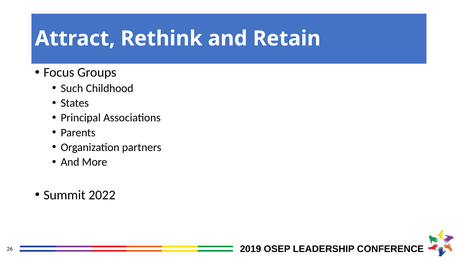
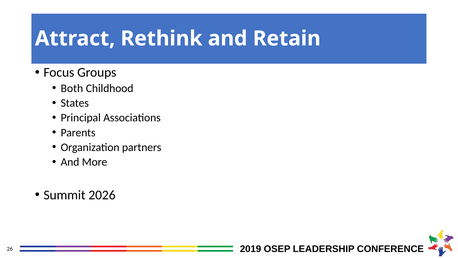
Such: Such -> Both
2022: 2022 -> 2026
